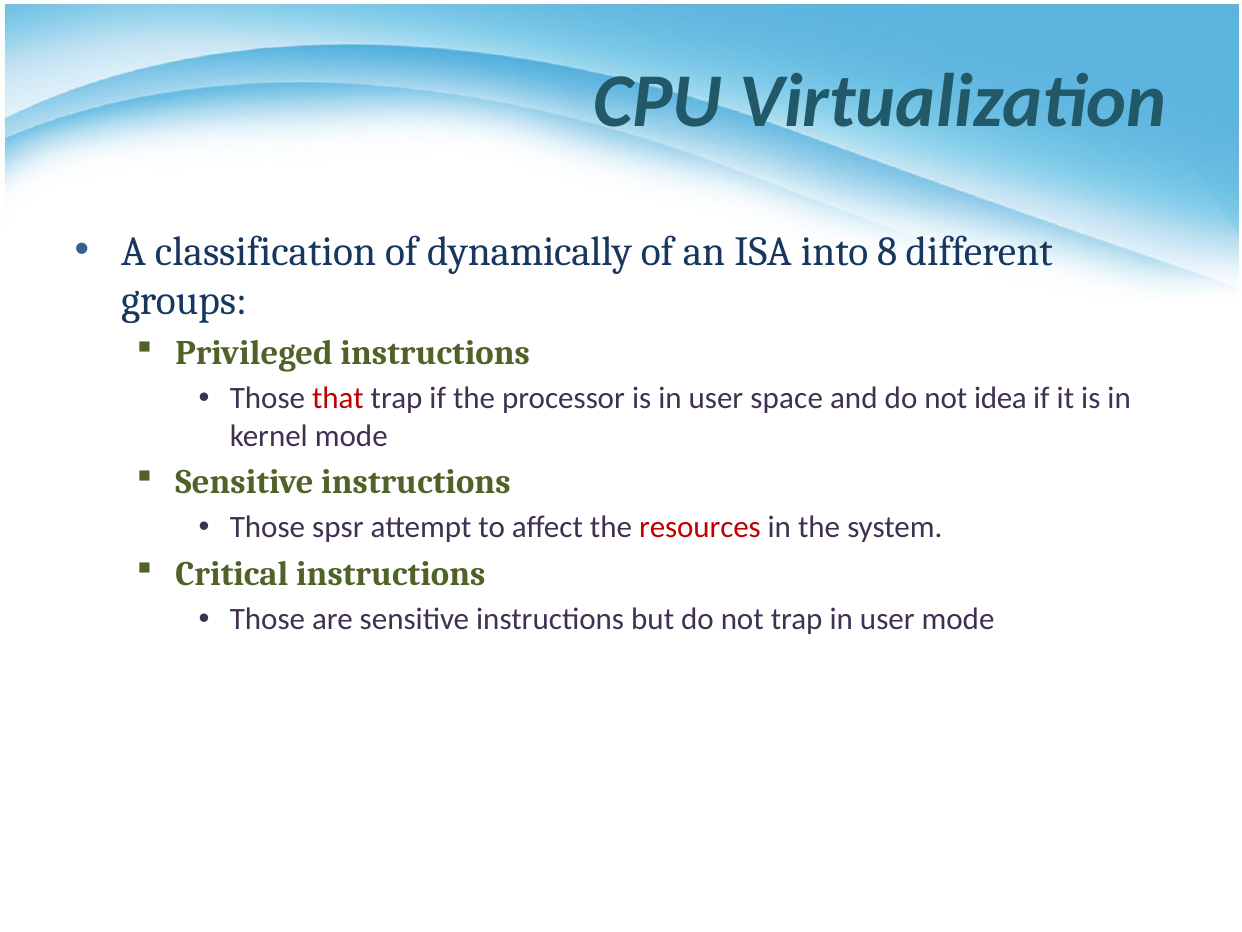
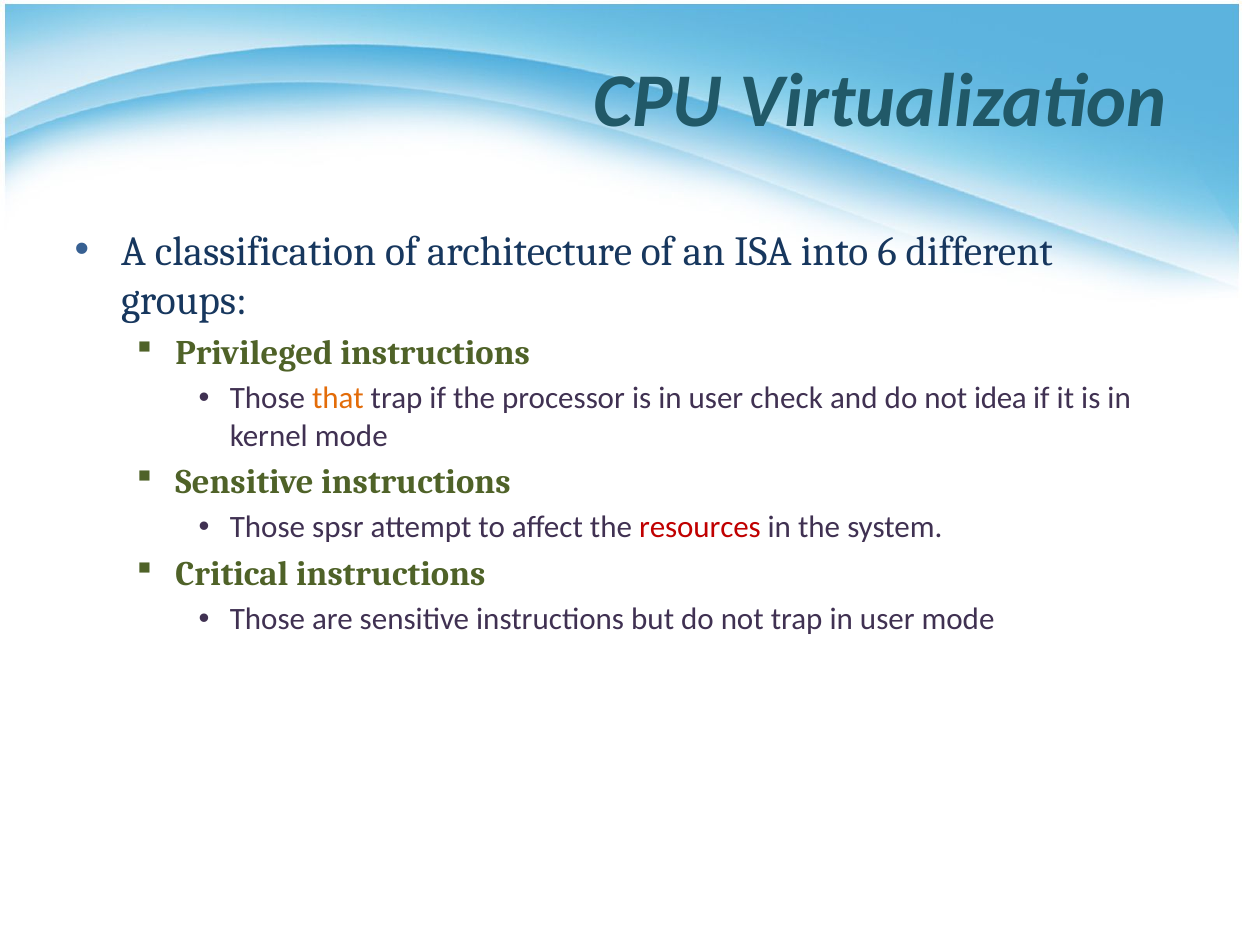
dynamically: dynamically -> architecture
8: 8 -> 6
that colour: red -> orange
space: space -> check
